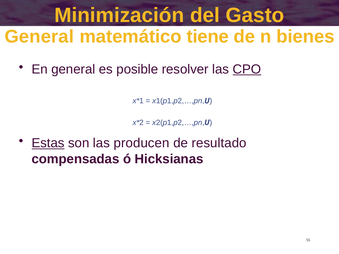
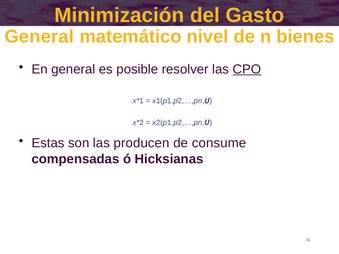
tiene: tiene -> nivel
Estas underline: present -> none
resultado: resultado -> consume
